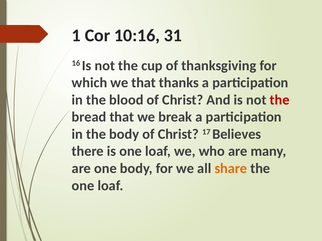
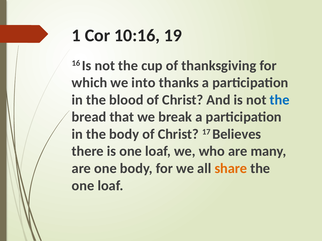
31: 31 -> 19
we that: that -> into
the at (280, 100) colour: red -> blue
